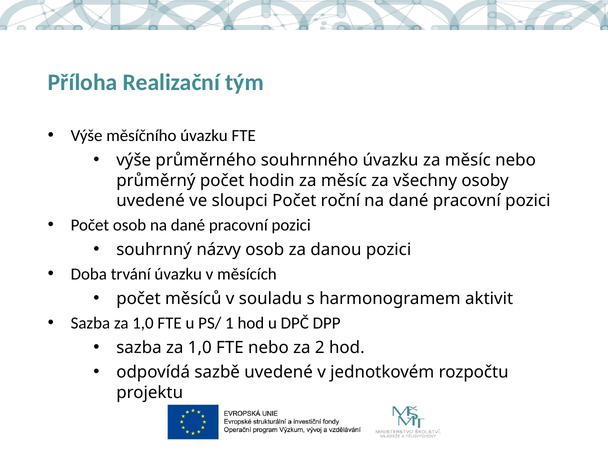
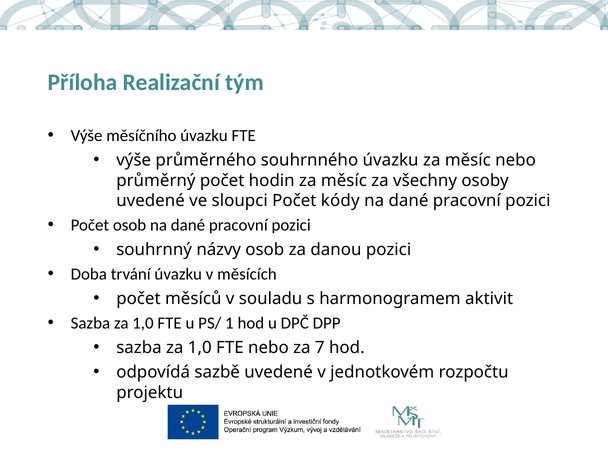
roční: roční -> kódy
2: 2 -> 7
